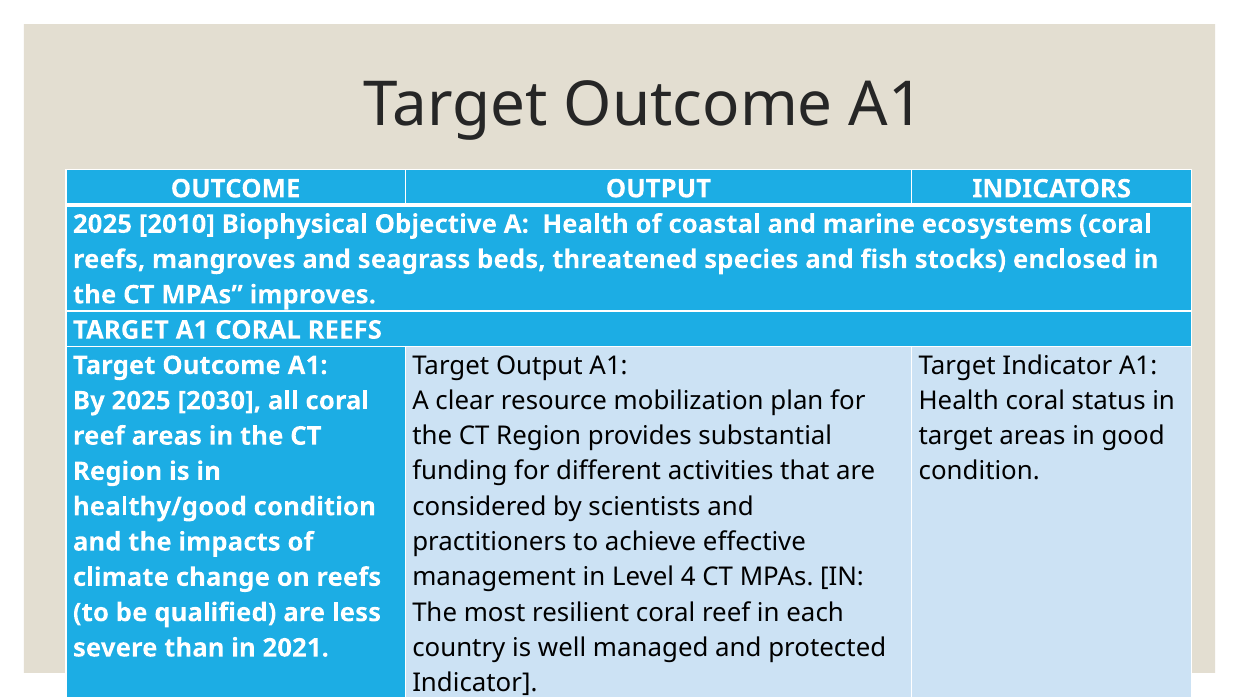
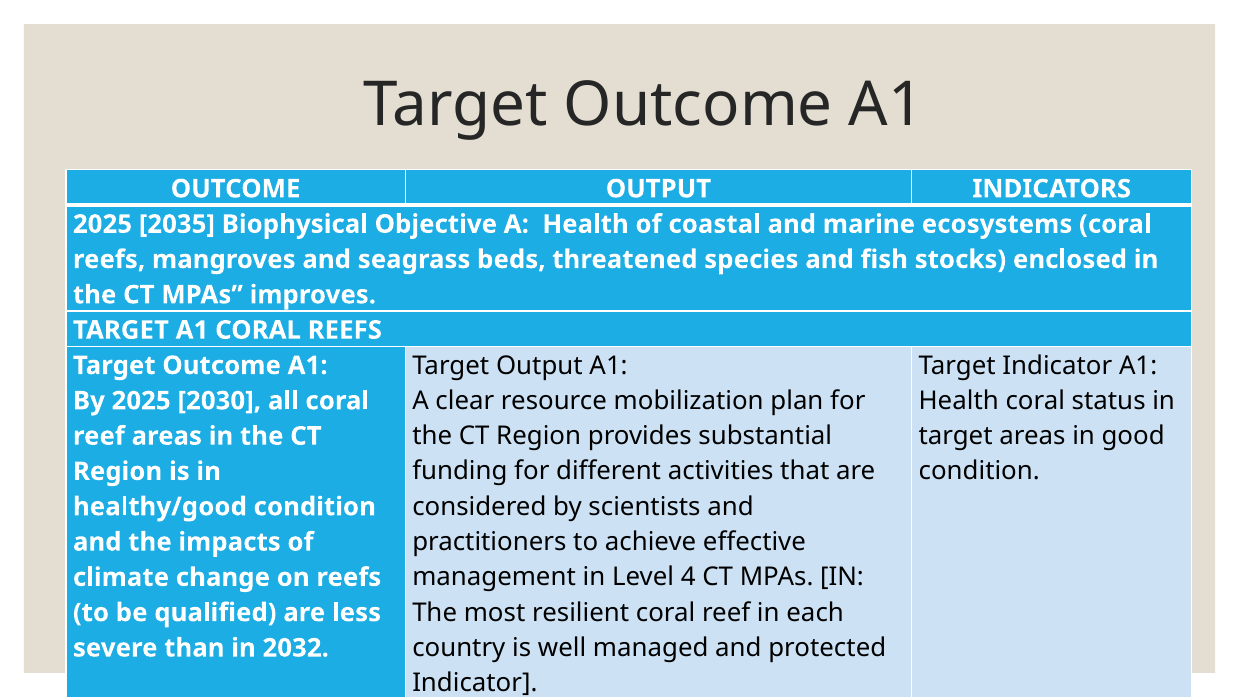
2010: 2010 -> 2035
2021: 2021 -> 2032
